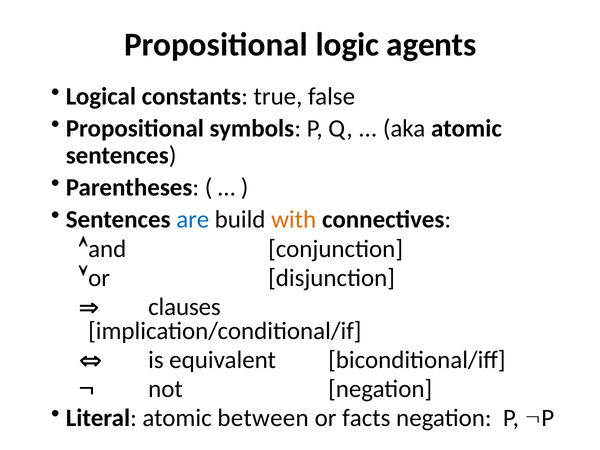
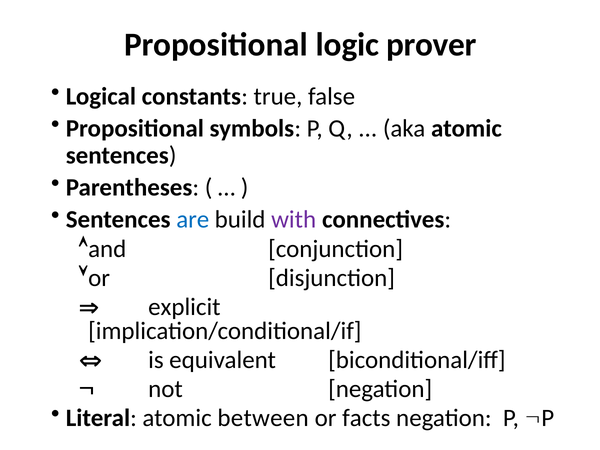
agents: agents -> prover
with colour: orange -> purple
clauses: clauses -> explicit
